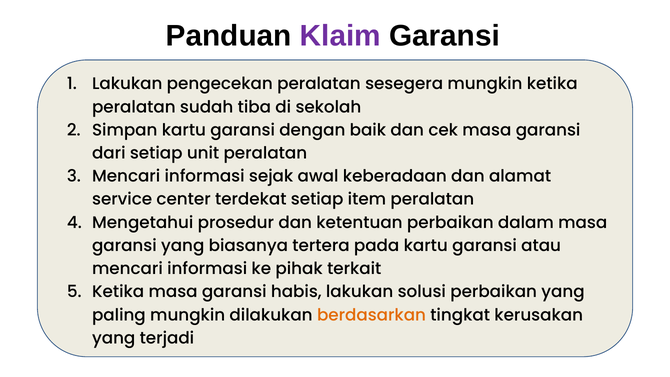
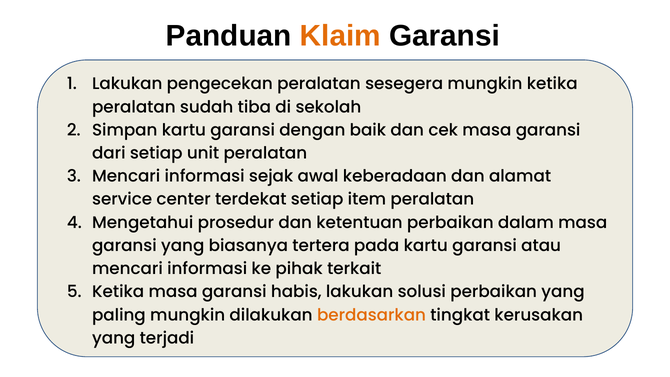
Klaim colour: purple -> orange
